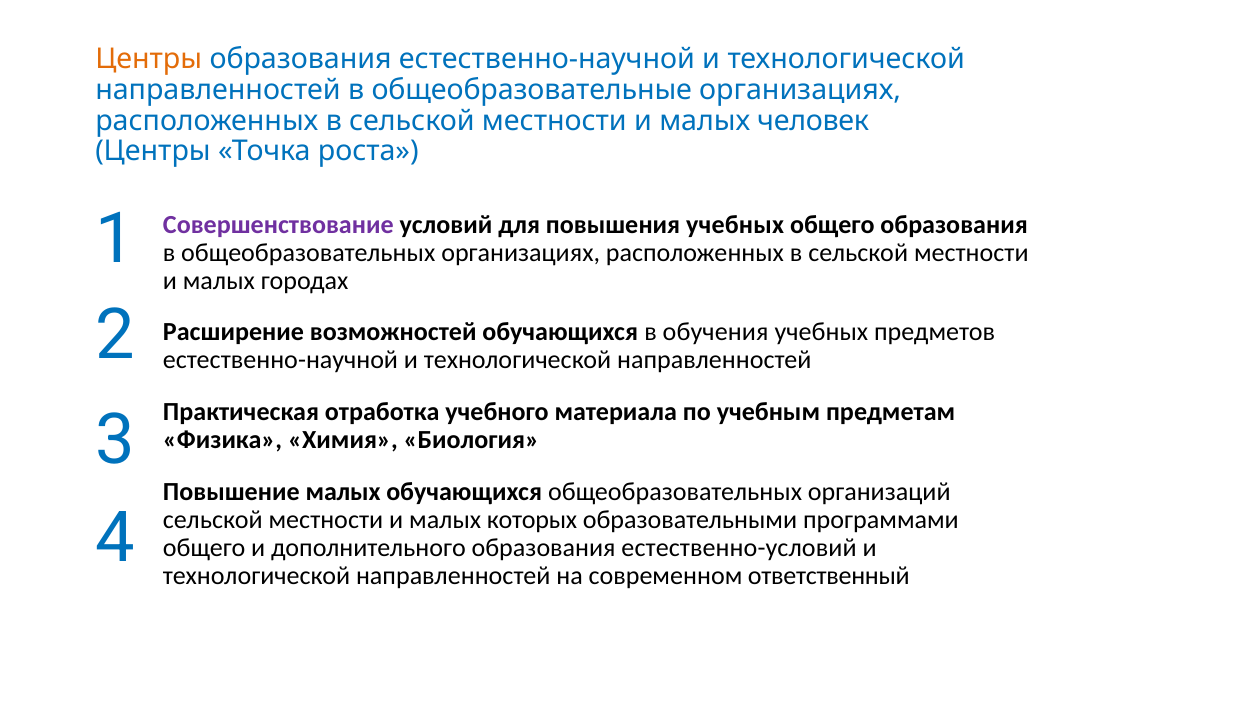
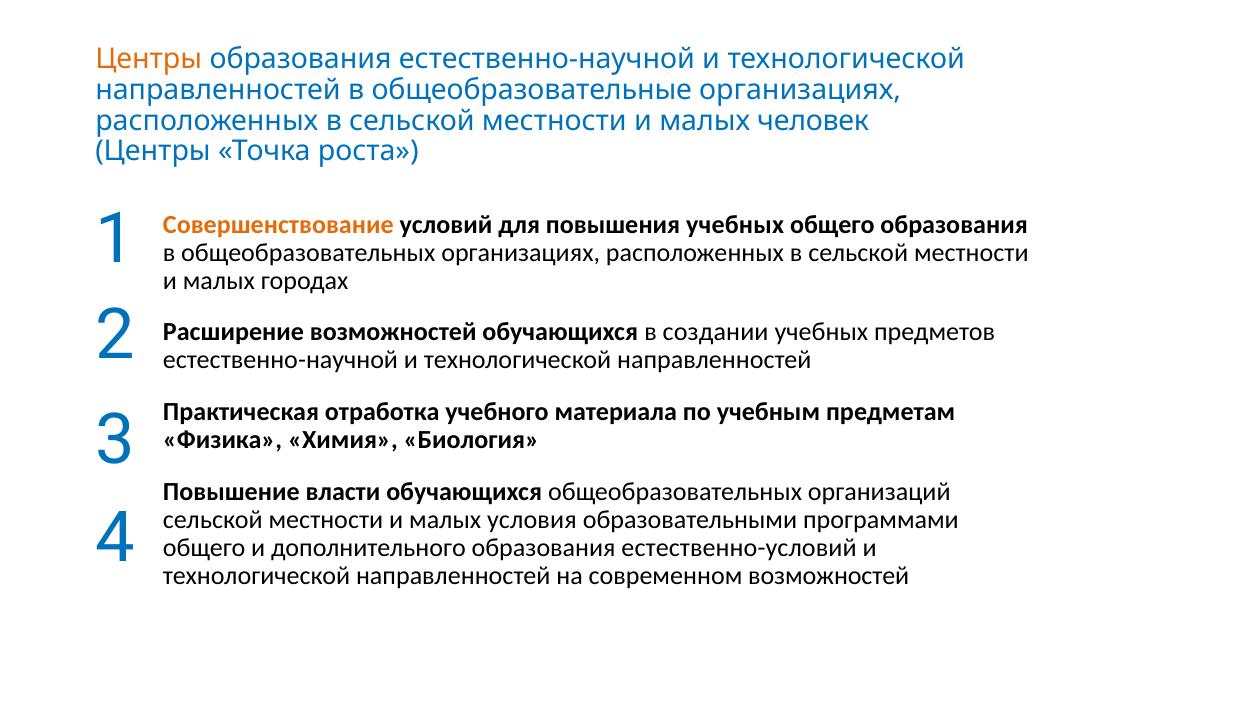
Совершенствование colour: purple -> orange
обучения: обучения -> создании
Повышение малых: малых -> власти
которых: которых -> условия
современном ответственный: ответственный -> возможностей
